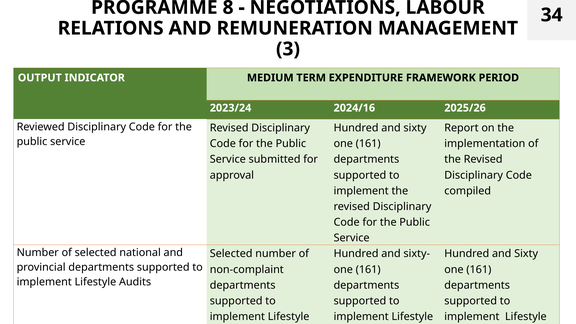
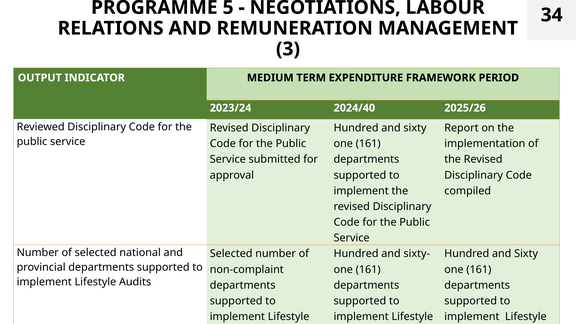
8: 8 -> 5
2024/16: 2024/16 -> 2024/40
